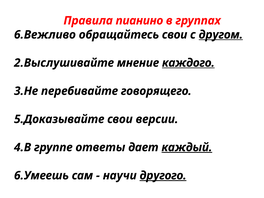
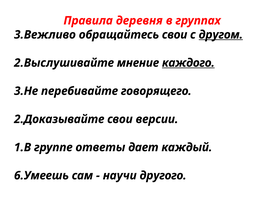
пианино: пианино -> деревня
6.Вежливо: 6.Вежливо -> 3.Вежливо
5.Доказывайте: 5.Доказывайте -> 2.Доказывайте
4.В: 4.В -> 1.В
каждый underline: present -> none
другого underline: present -> none
